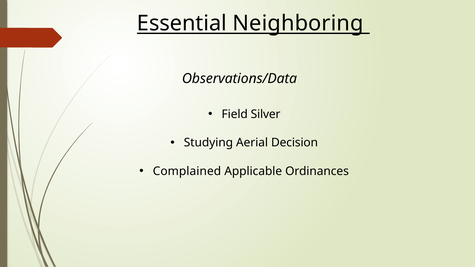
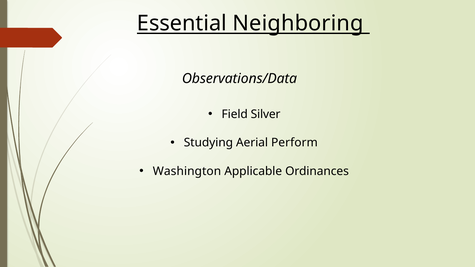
Decision: Decision -> Perform
Complained: Complained -> Washington
